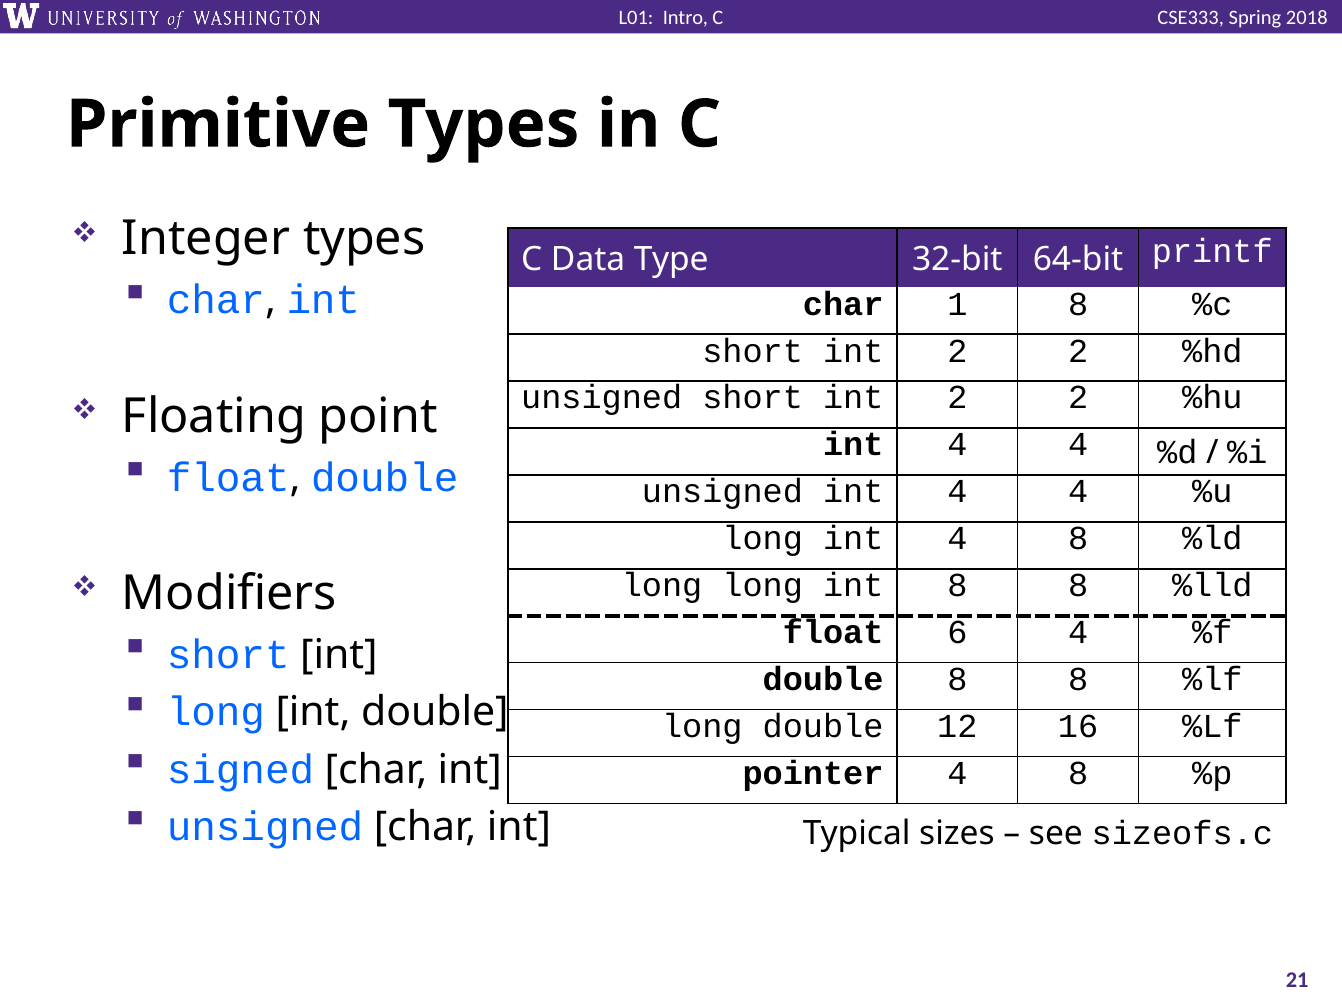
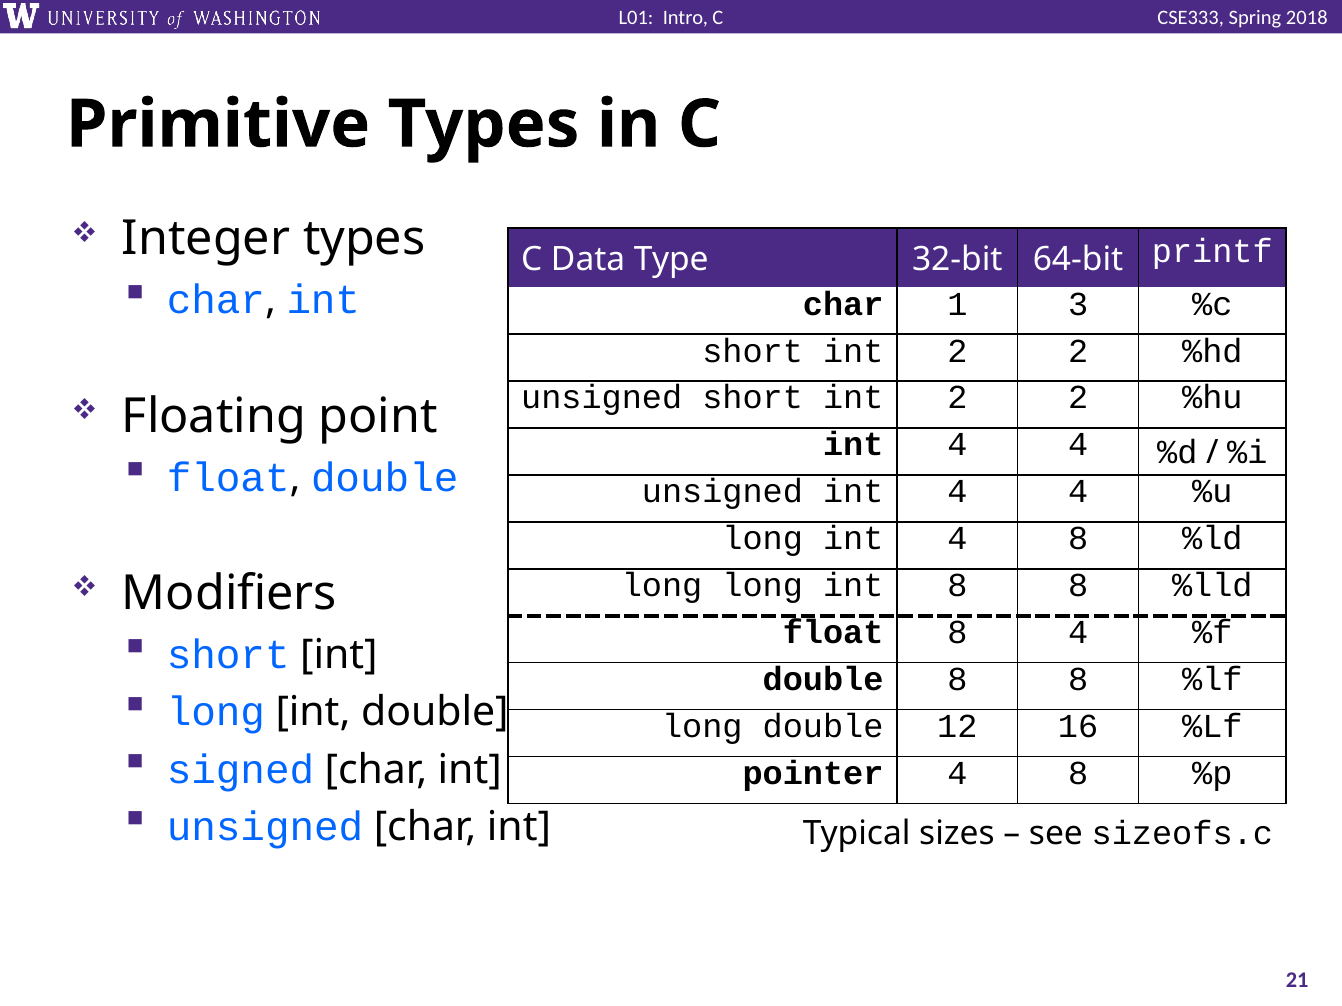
1 8: 8 -> 3
float 6: 6 -> 8
